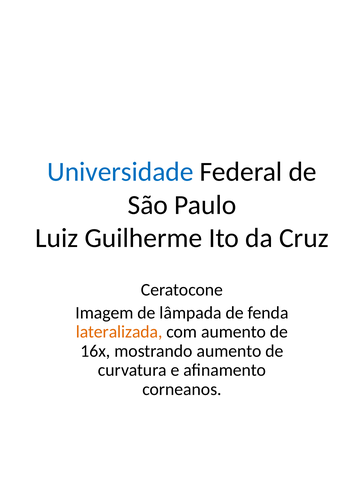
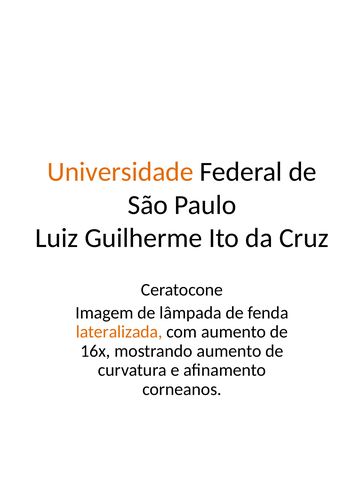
Universidade colour: blue -> orange
